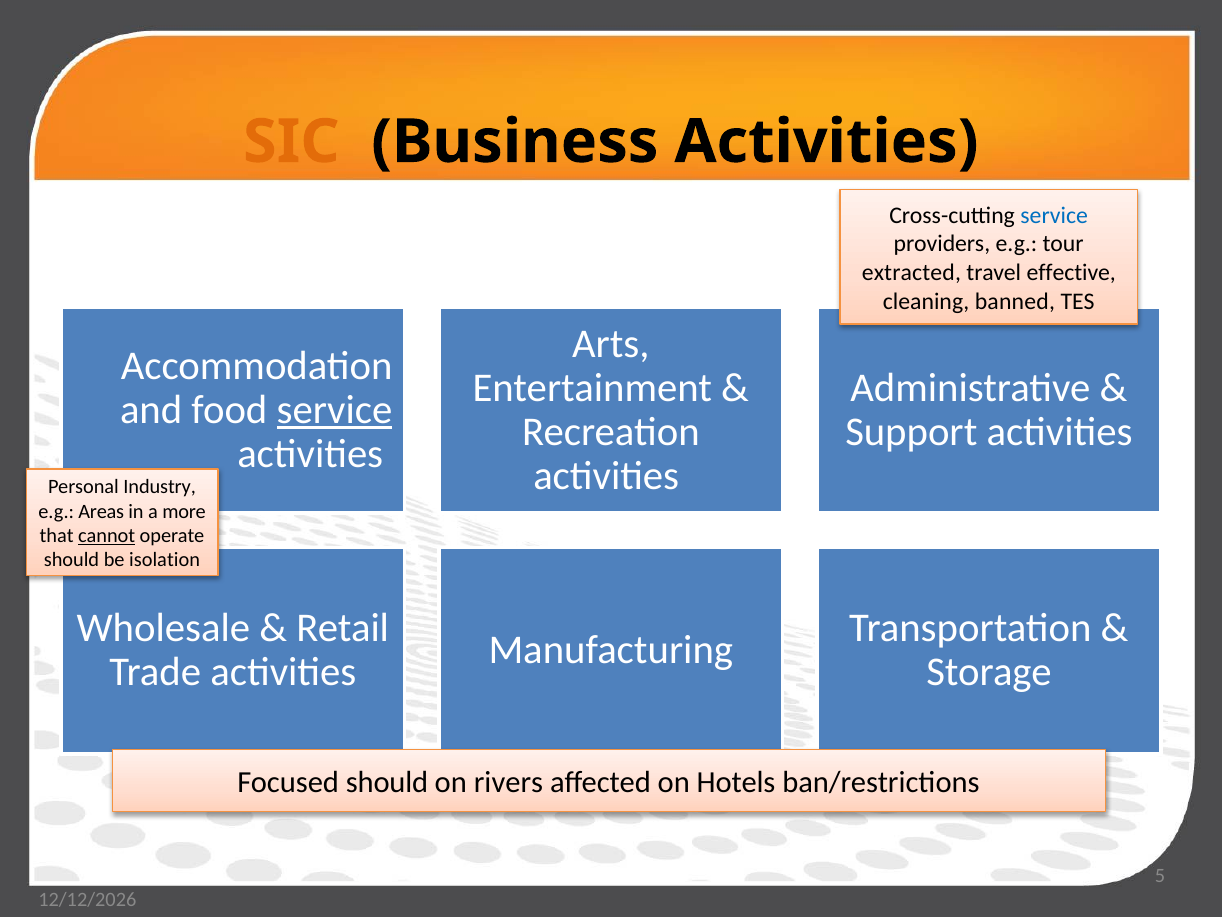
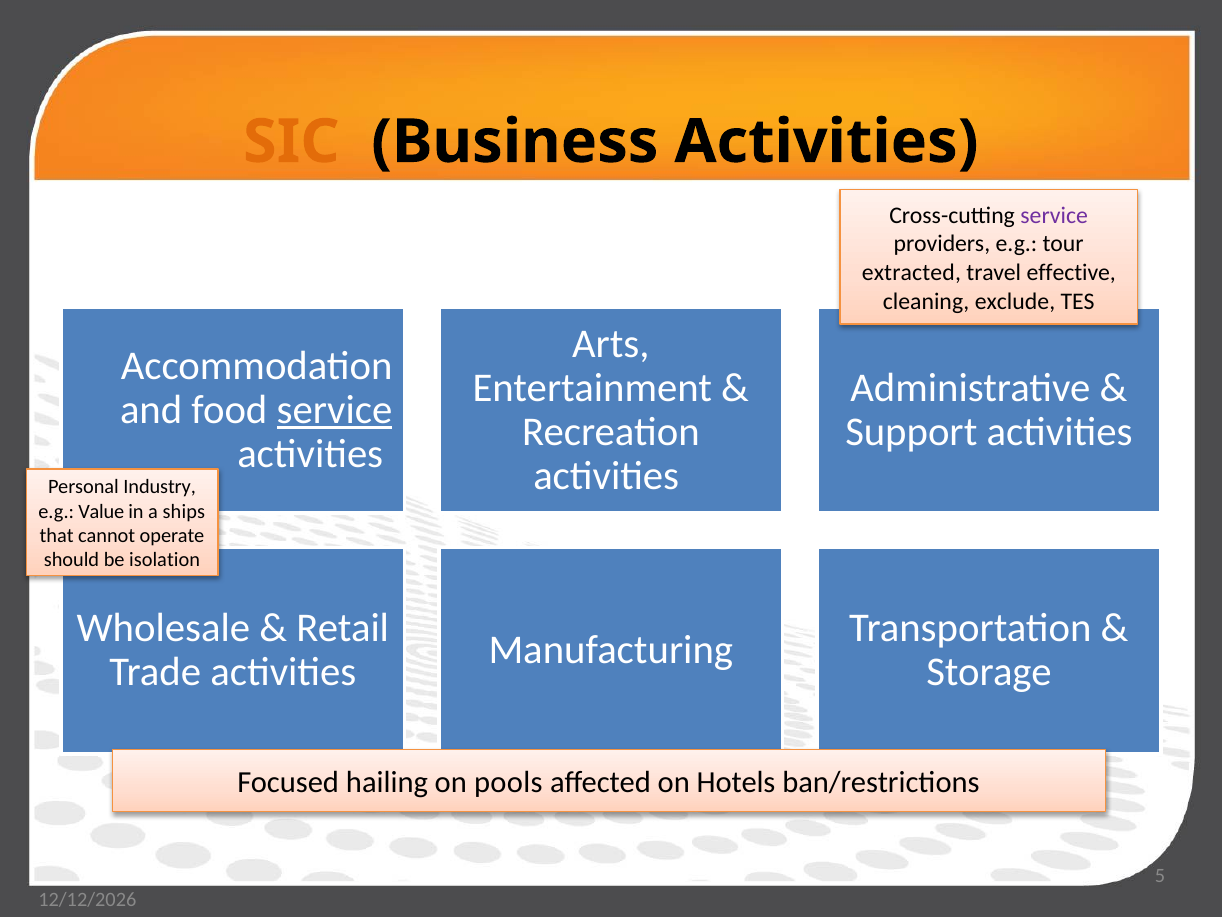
service at (1054, 215) colour: blue -> purple
banned: banned -> exclude
Areas: Areas -> Value
more: more -> ships
cannot underline: present -> none
Focused should: should -> hailing
rivers: rivers -> pools
